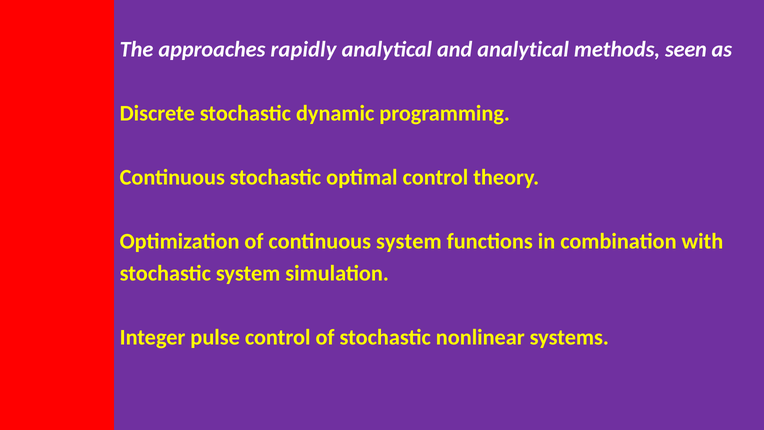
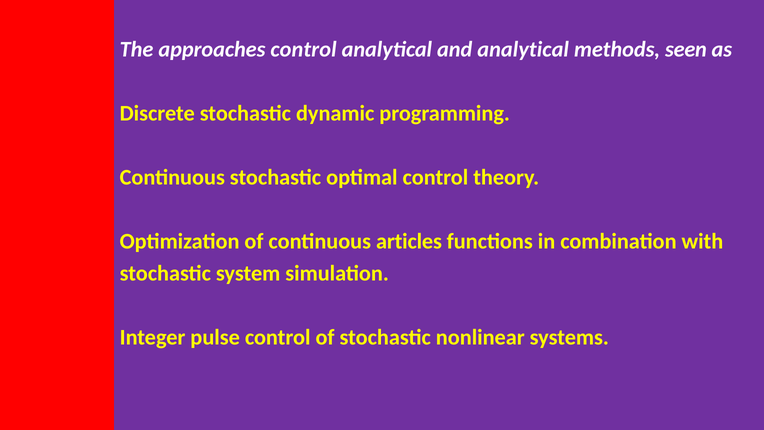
approaches rapidly: rapidly -> control
continuous system: system -> articles
